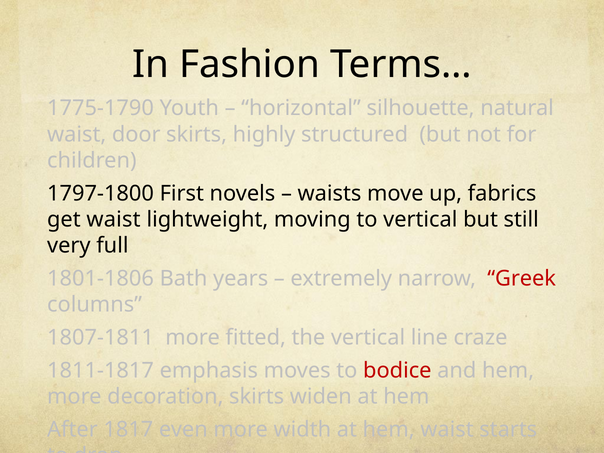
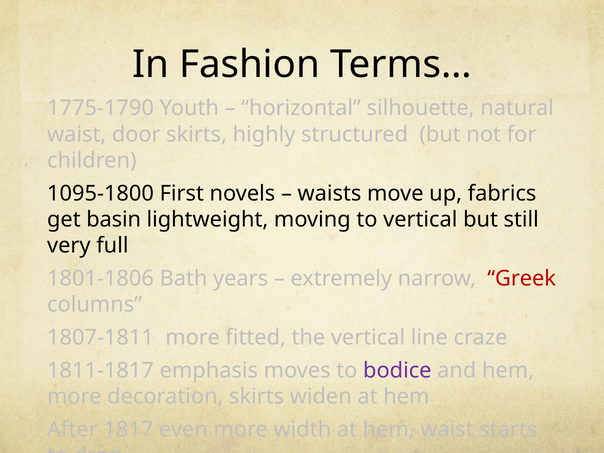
1797-1800: 1797-1800 -> 1095-1800
get waist: waist -> basin
bodice colour: red -> purple
